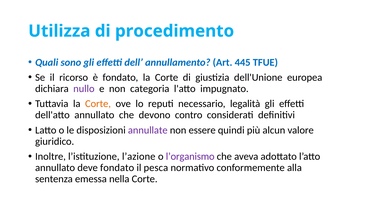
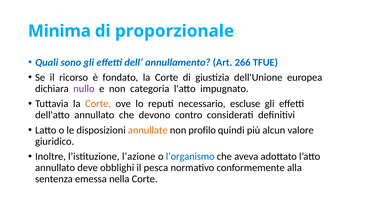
Utilizza: Utilizza -> Minima
procedimento: procedimento -> proporzionale
445: 445 -> 266
legalità: legalità -> escluse
annullate colour: purple -> orange
essere: essere -> profilo
l’organismo colour: purple -> blue
deve fondato: fondato -> obblighi
